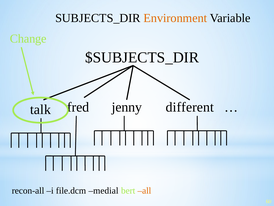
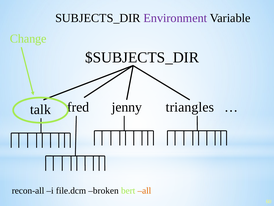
Environment colour: orange -> purple
different: different -> triangles
medial: medial -> broken
